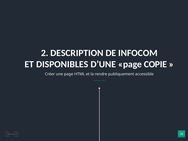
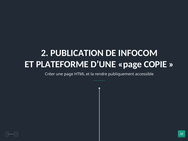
DESCRIPTION: DESCRIPTION -> PUBLICATION
DISPONIBLES: DISPONIBLES -> PLATEFORME
